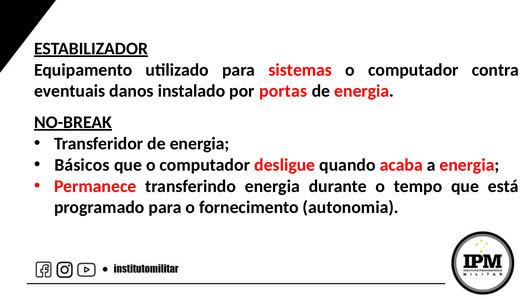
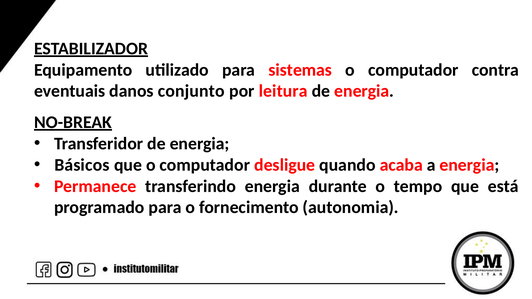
instalado: instalado -> conjunto
portas: portas -> leitura
